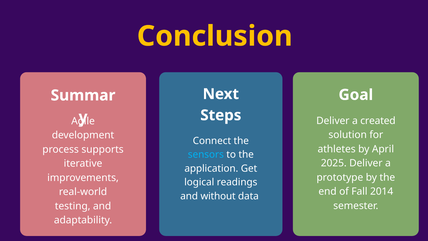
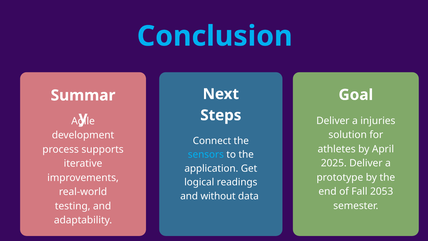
Conclusion colour: yellow -> light blue
created: created -> injuries
2014: 2014 -> 2053
